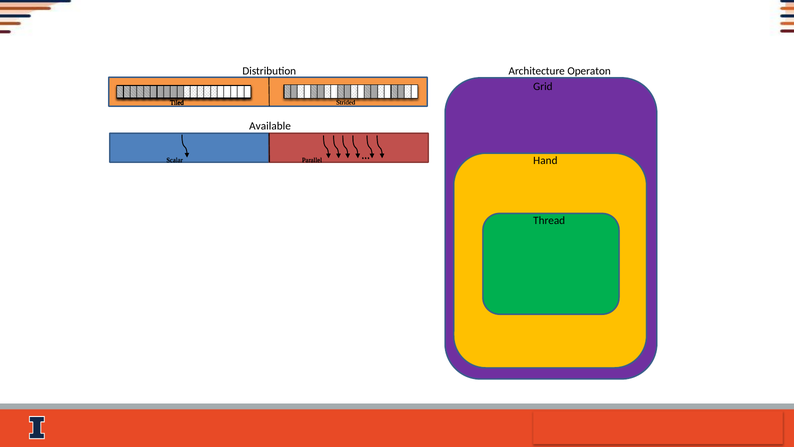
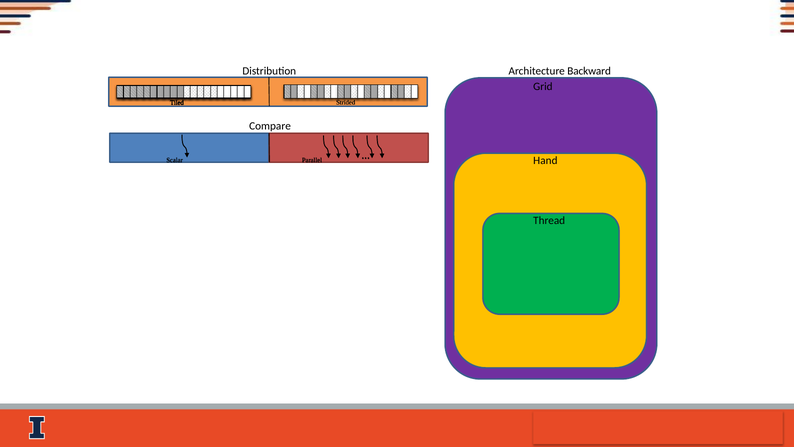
Operaton: Operaton -> Backward
Available: Available -> Compare
